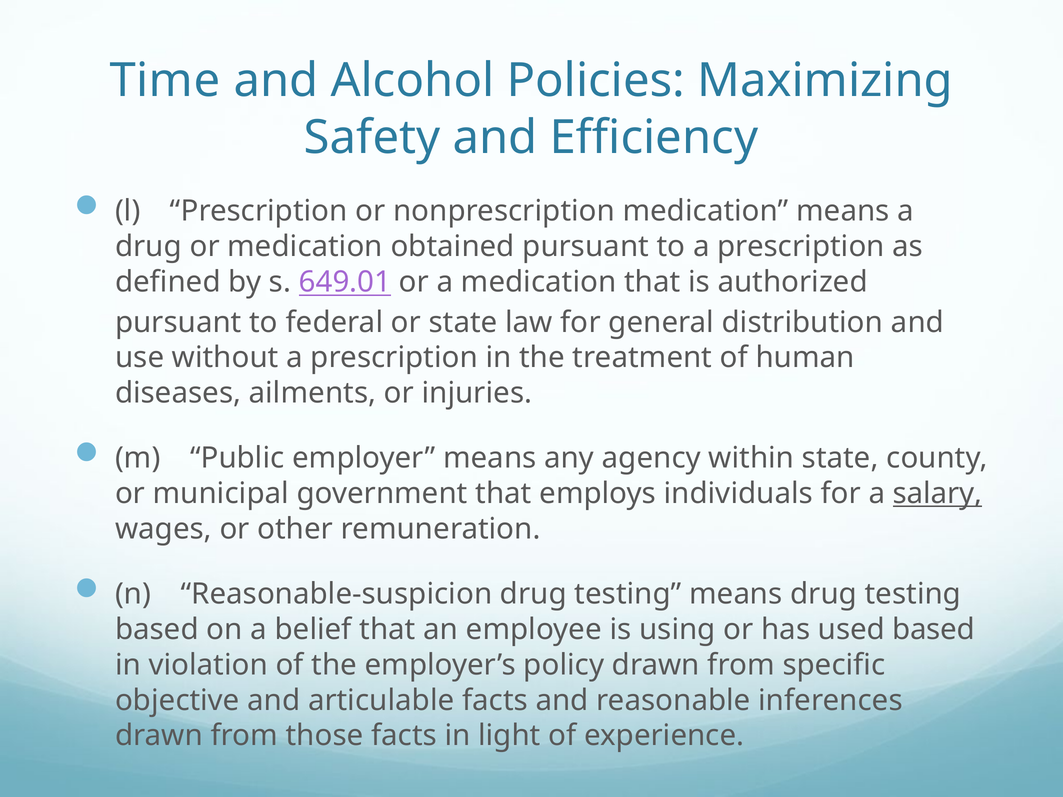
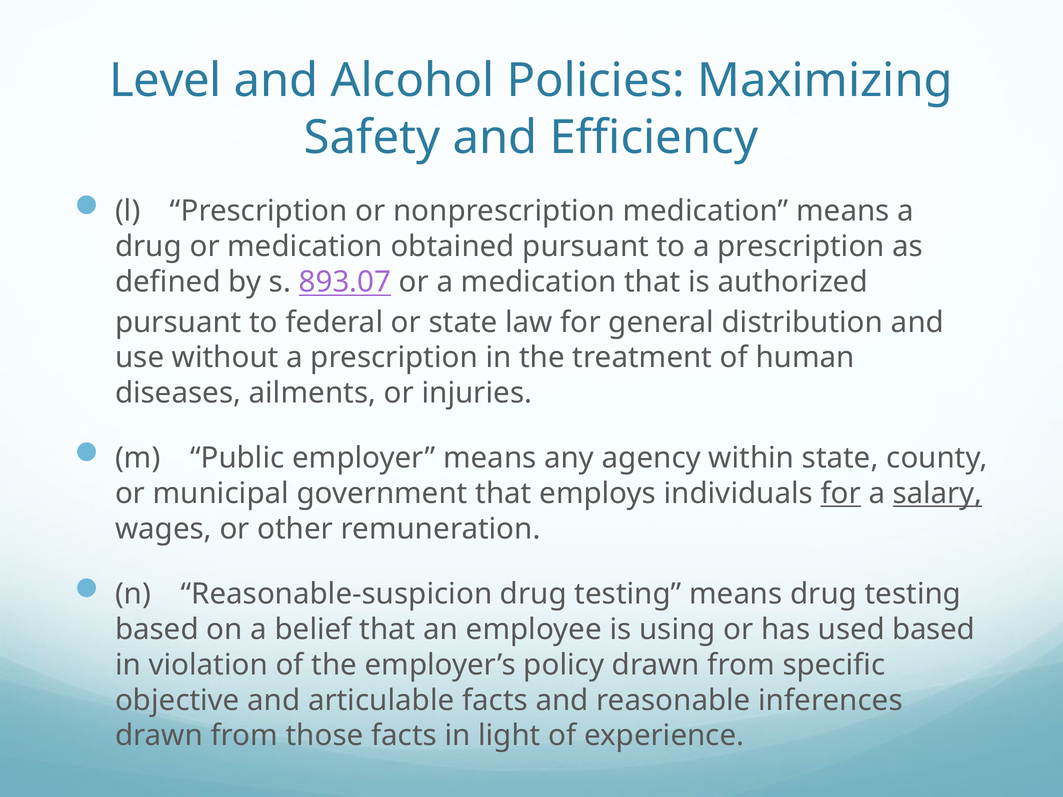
Time: Time -> Level
649.01: 649.01 -> 893.07
for at (841, 494) underline: none -> present
